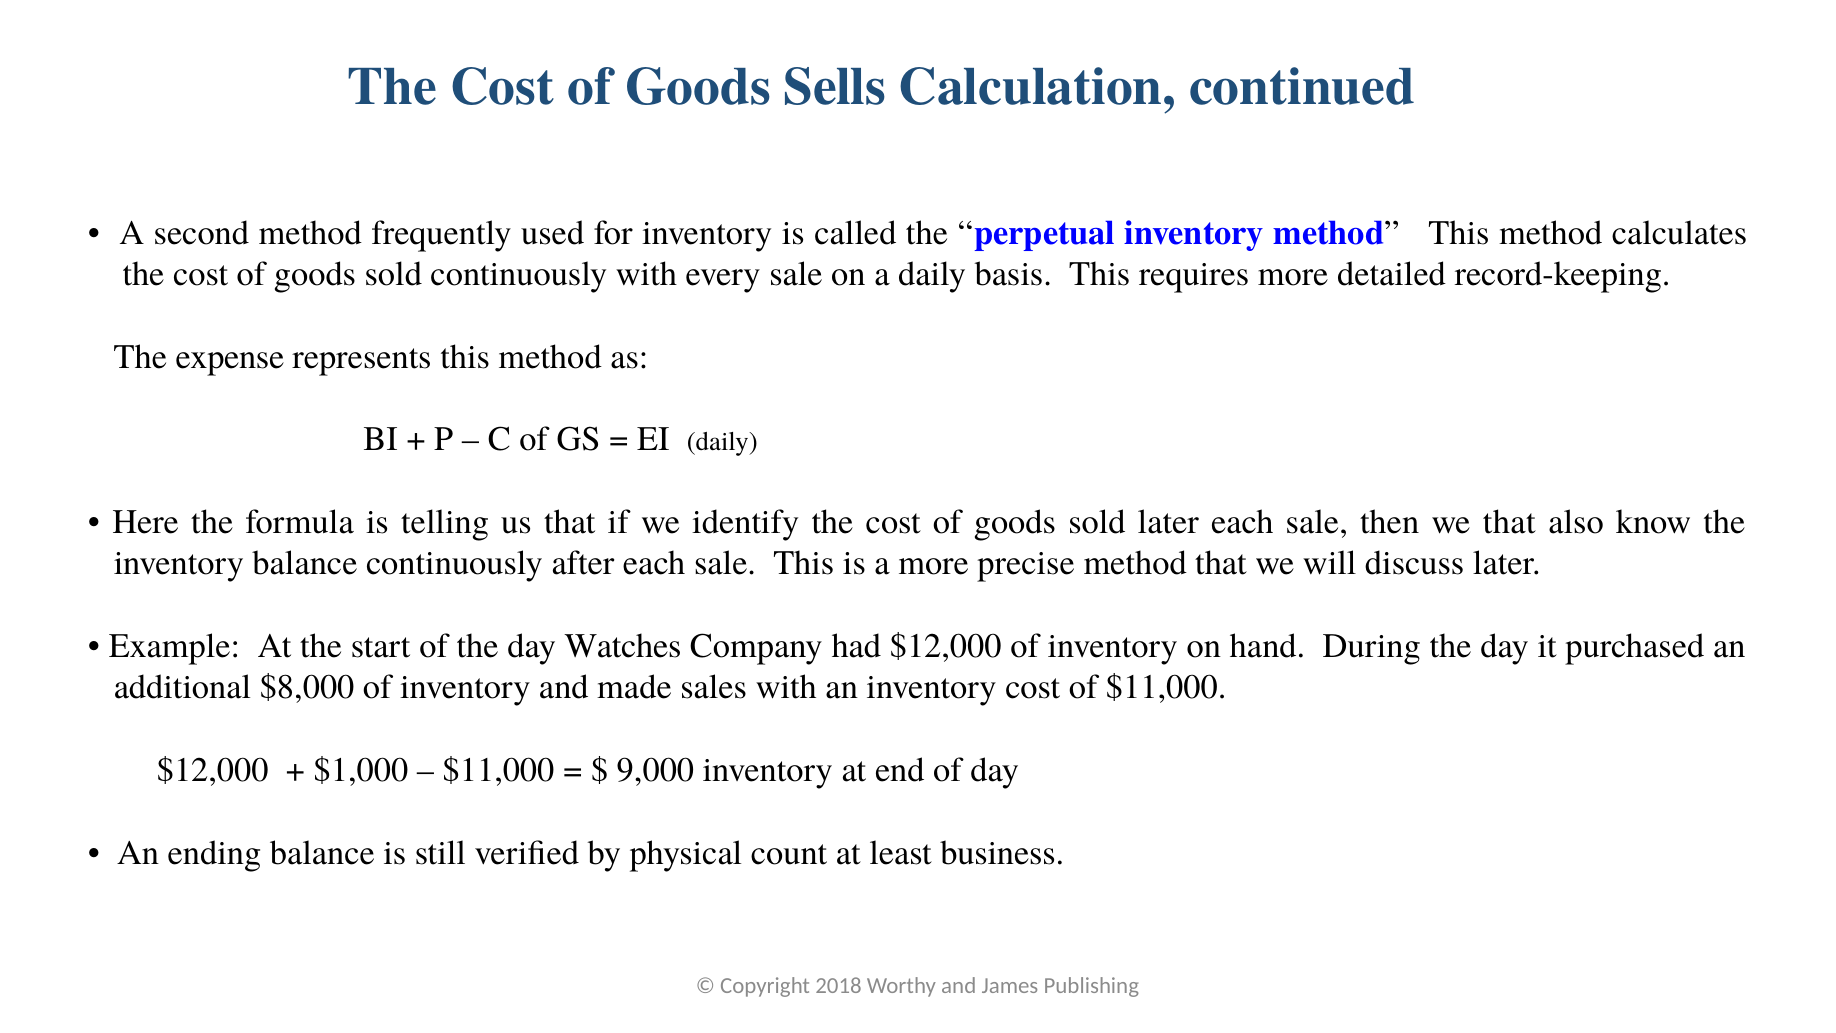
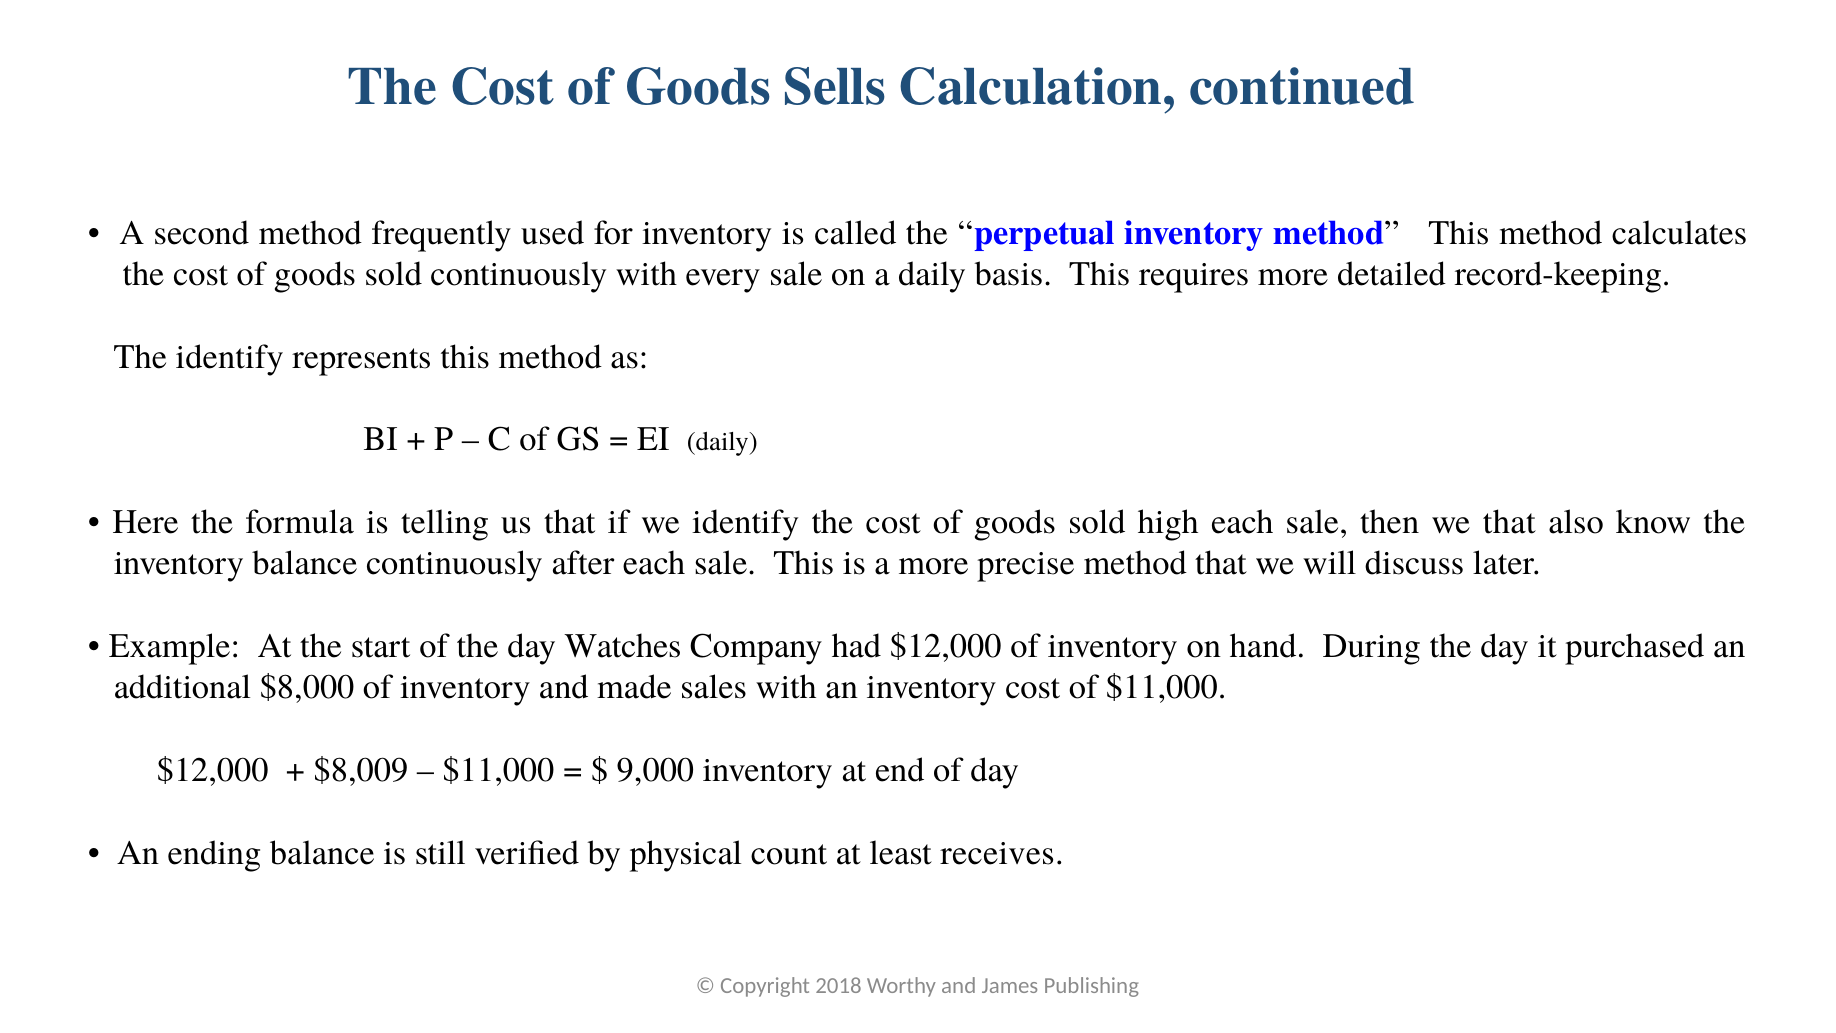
The expense: expense -> identify
sold later: later -> high
$1,000: $1,000 -> $8,009
business: business -> receives
